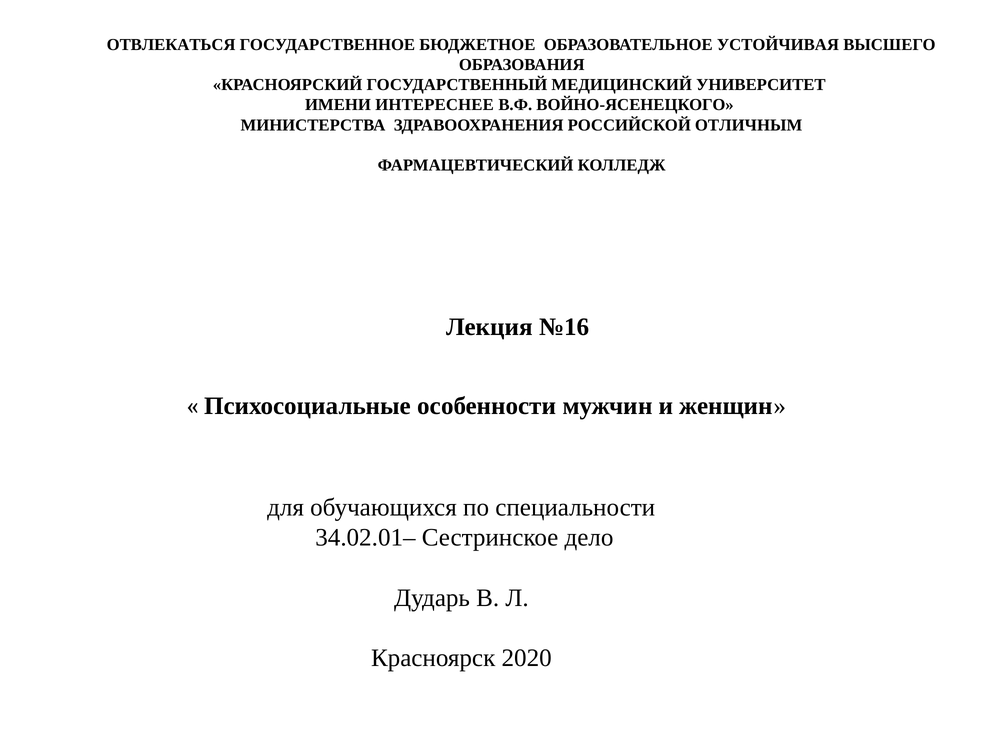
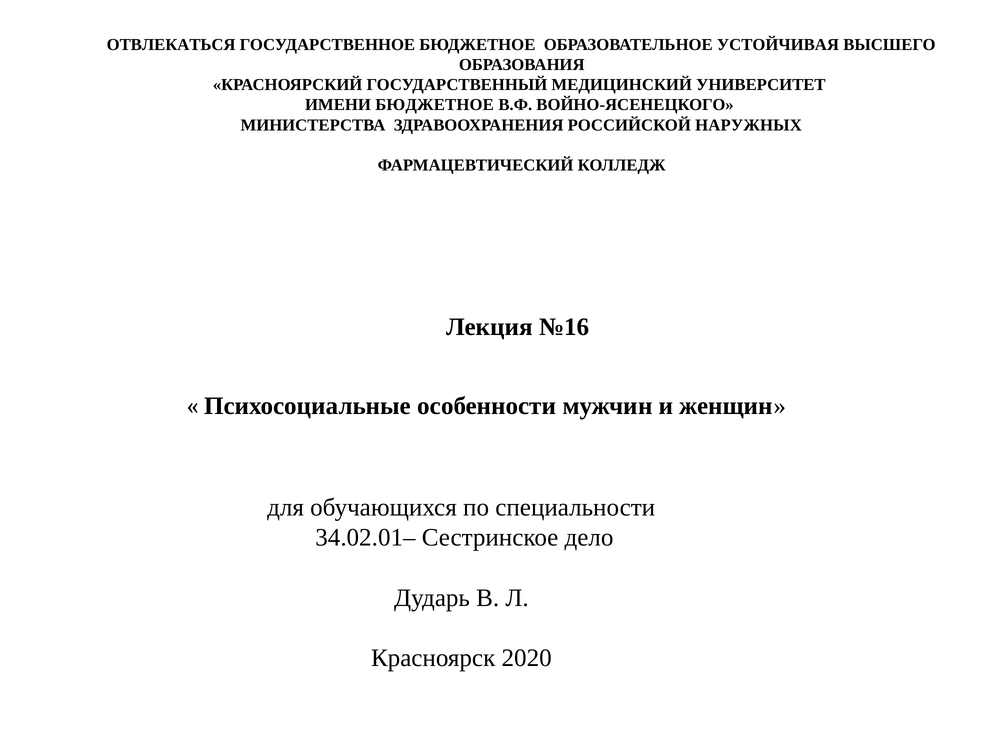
ИМЕНИ ИНТЕРЕСНЕЕ: ИНТЕРЕСНЕЕ -> БЮДЖЕТНОЕ
ОТЛИЧНЫМ: ОТЛИЧНЫМ -> НАРУЖНЫХ
